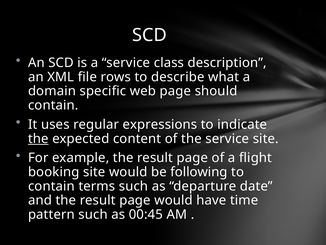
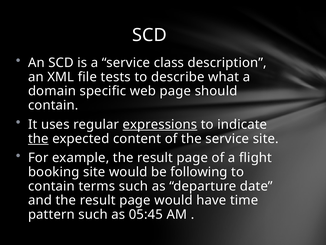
rows: rows -> tests
expressions underline: none -> present
00:45: 00:45 -> 05:45
